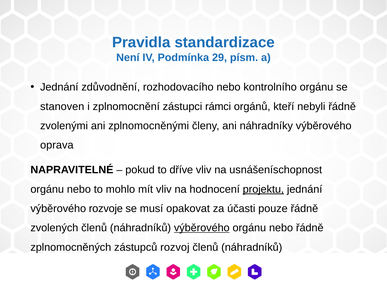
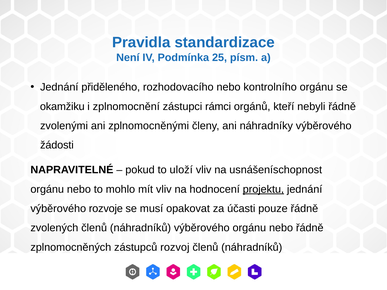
29: 29 -> 25
zdůvodnění: zdůvodnění -> přiděleného
stanoven: stanoven -> okamžiku
oprava: oprava -> žádosti
dříve: dříve -> uloží
výběrového at (202, 228) underline: present -> none
